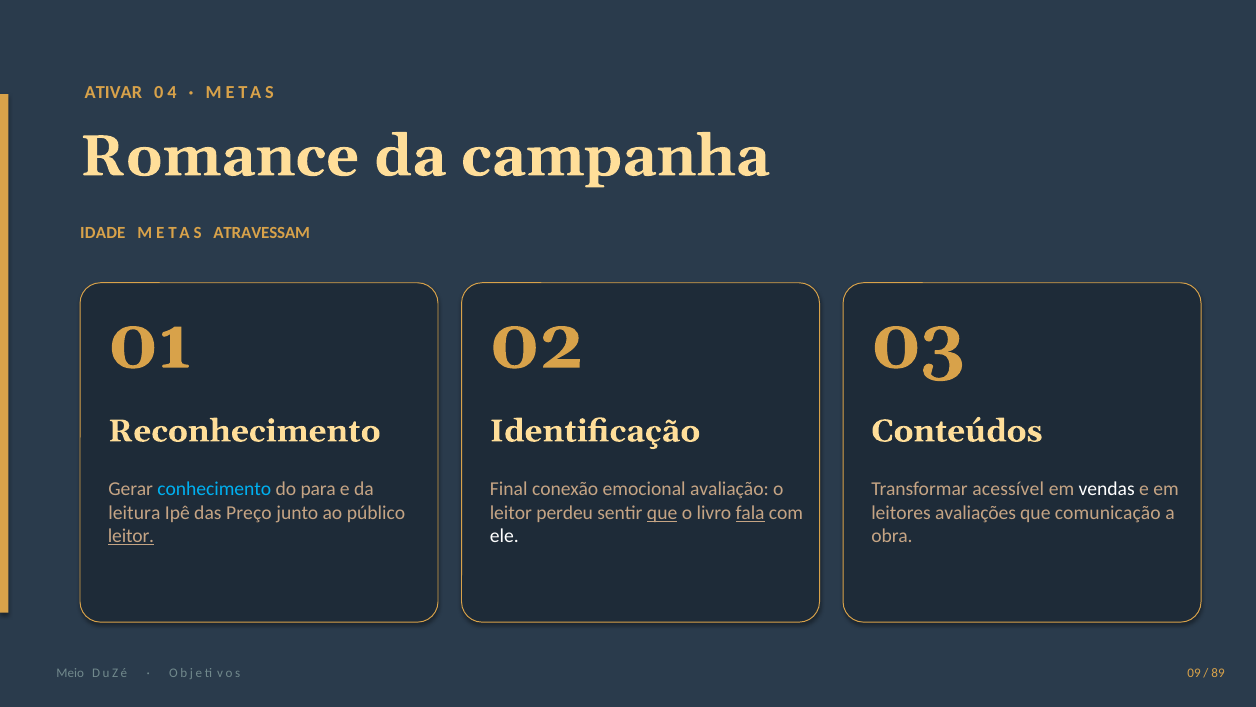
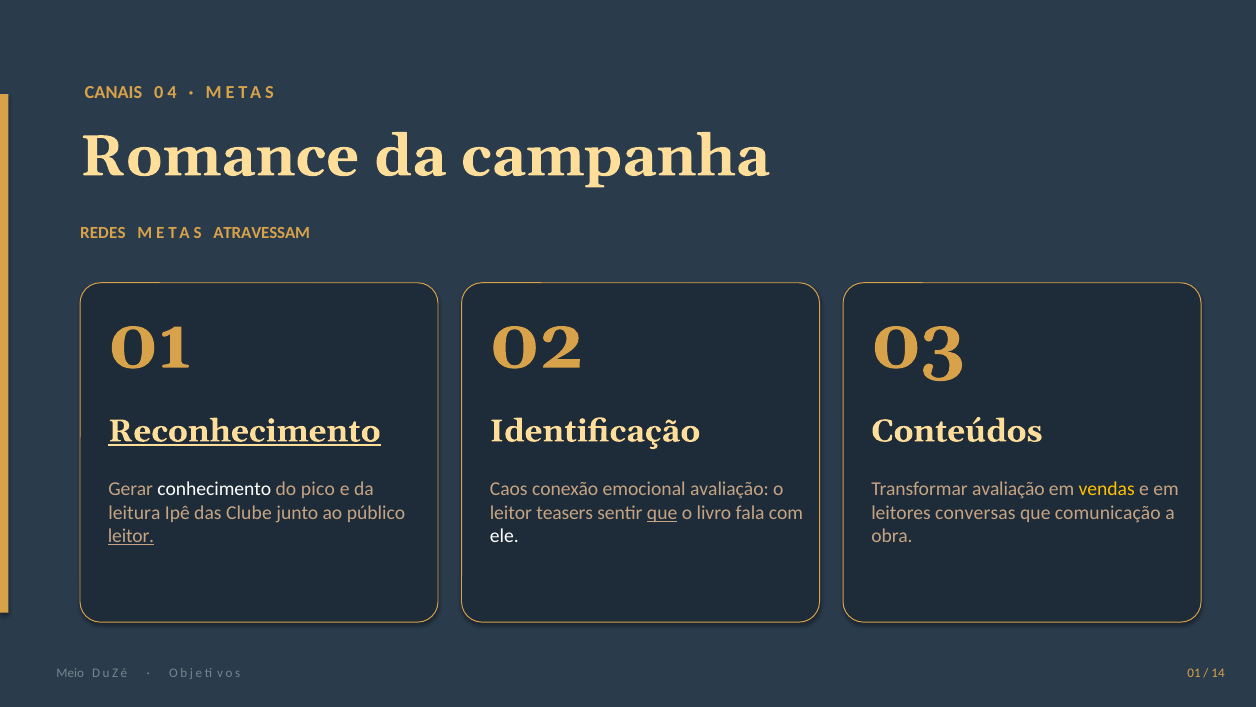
ATIVAR: ATIVAR -> CANAIS
IDADE: IDADE -> REDES
Reconhecimento underline: none -> present
conhecimento colour: light blue -> white
para: para -> pico
Final: Final -> Caos
Transformar acessível: acessível -> avaliação
vendas colour: white -> yellow
Preço: Preço -> Clube
perdeu: perdeu -> teasers
fala underline: present -> none
avaliações: avaliações -> conversas
09 at (1194, 673): 09 -> 01
89: 89 -> 14
